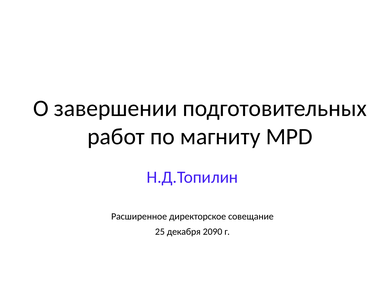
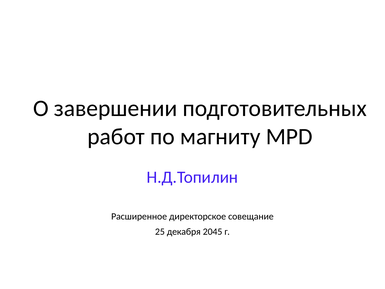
2090: 2090 -> 2045
